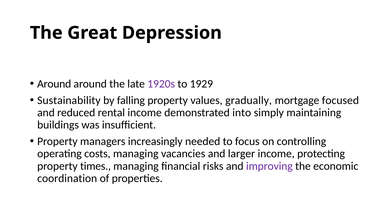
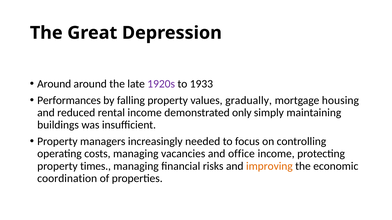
1929: 1929 -> 1933
Sustainability: Sustainability -> Performances
focused: focused -> housing
into: into -> only
larger: larger -> office
improving colour: purple -> orange
